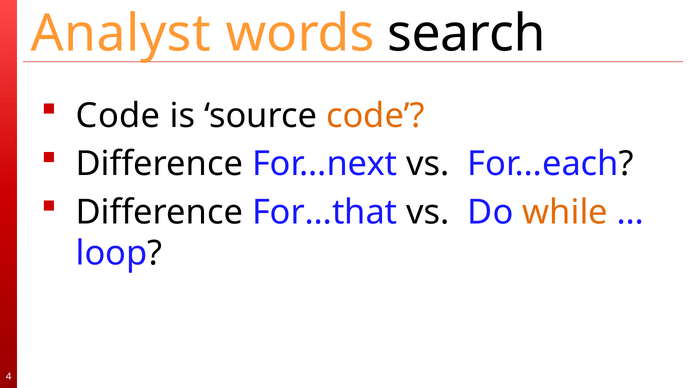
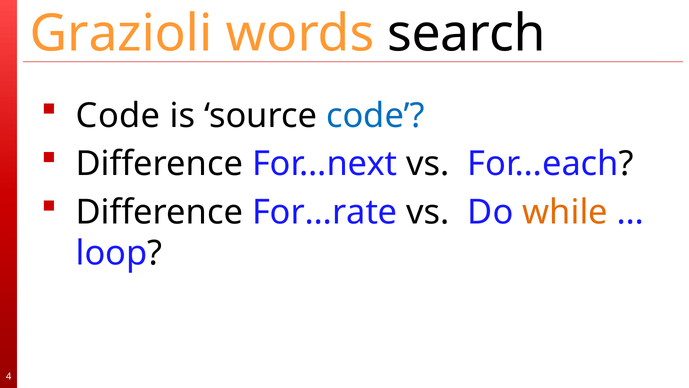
Analyst: Analyst -> Grazioli
code at (376, 116) colour: orange -> blue
For…that: For…that -> For…rate
